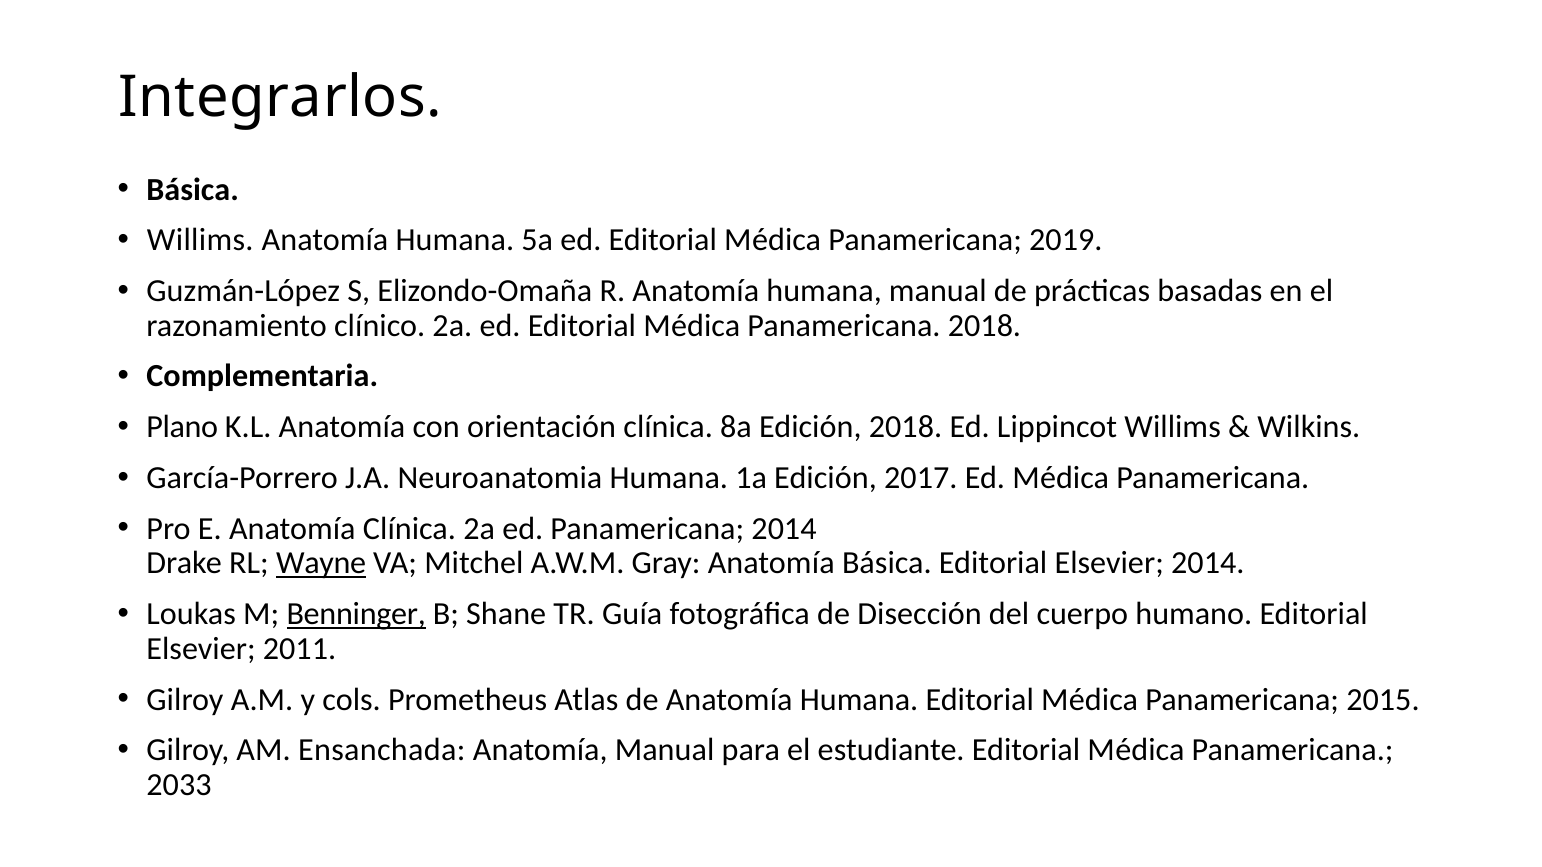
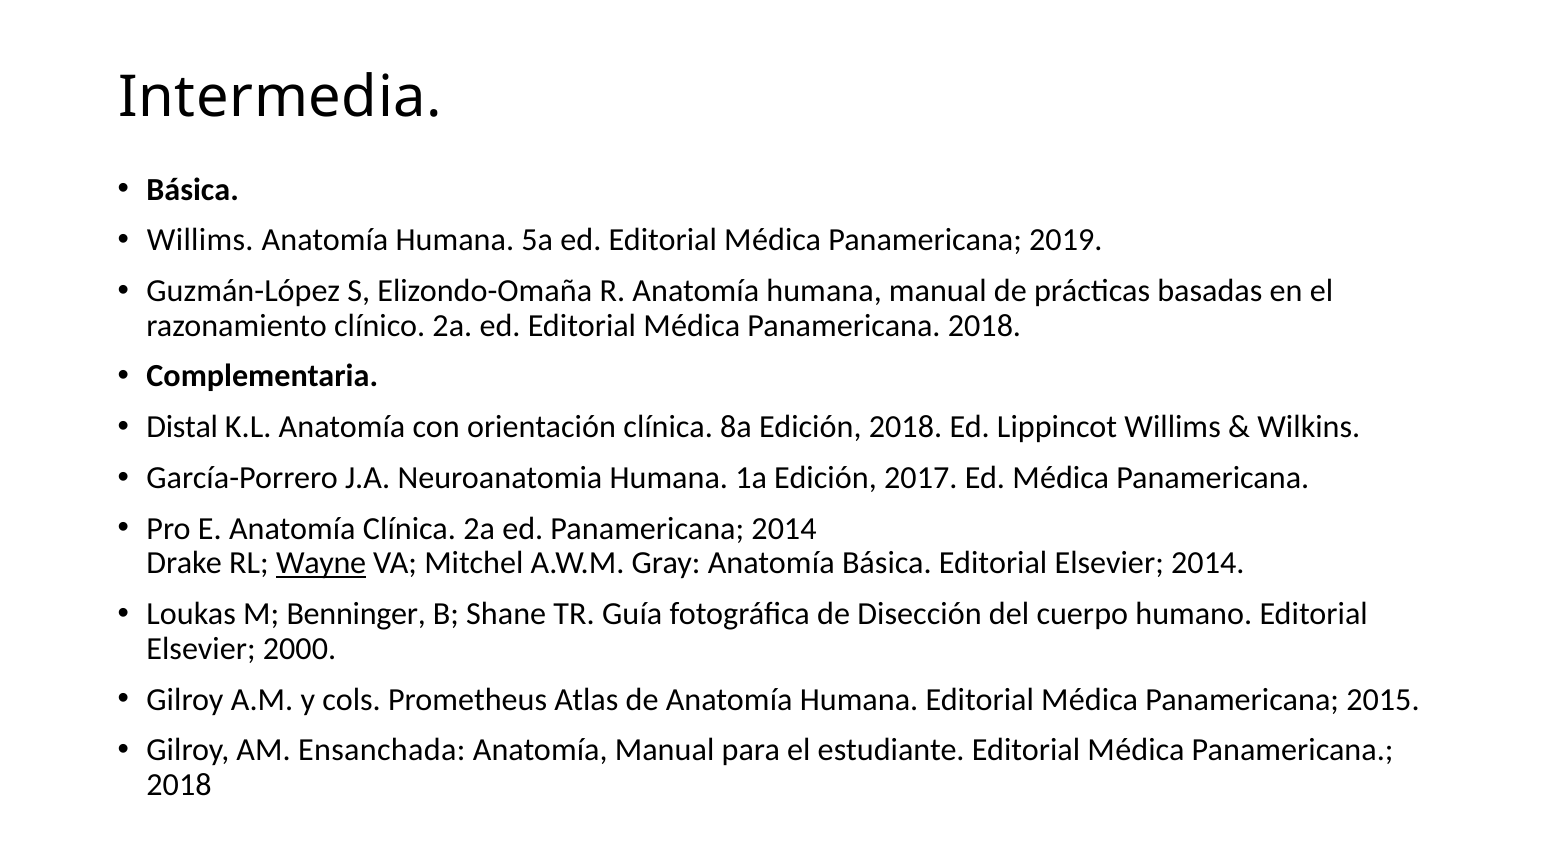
Integrarlos: Integrarlos -> Intermedia
Plano: Plano -> Distal
Benninger underline: present -> none
2011: 2011 -> 2000
2033 at (179, 785): 2033 -> 2018
